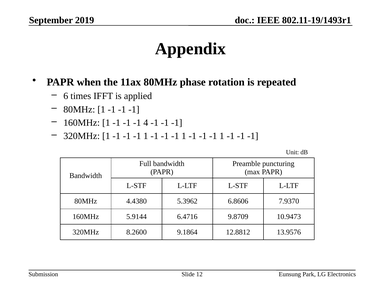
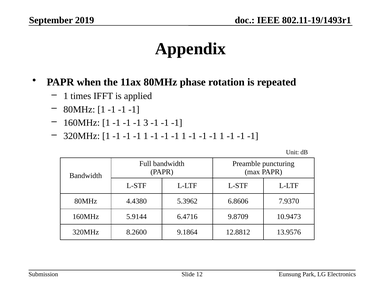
6 at (66, 96): 6 -> 1
4: 4 -> 3
